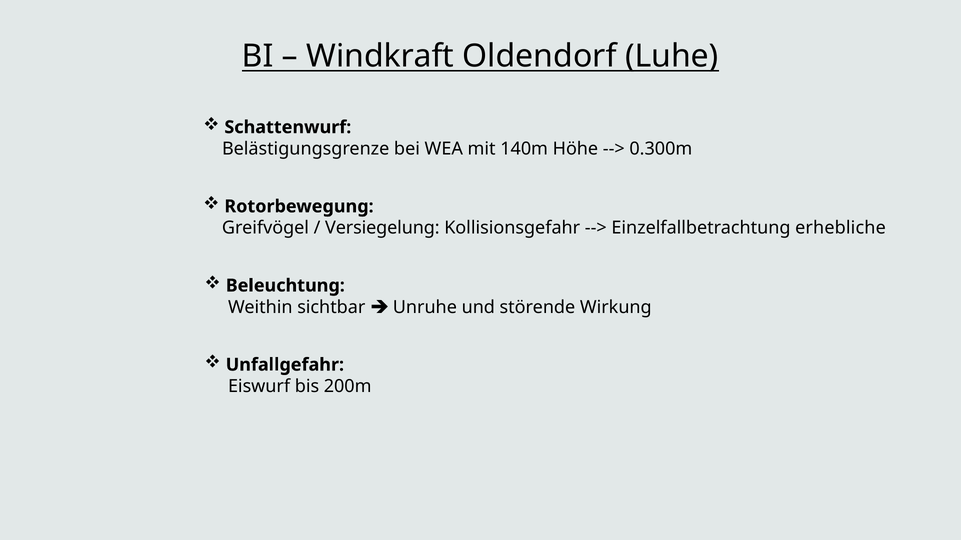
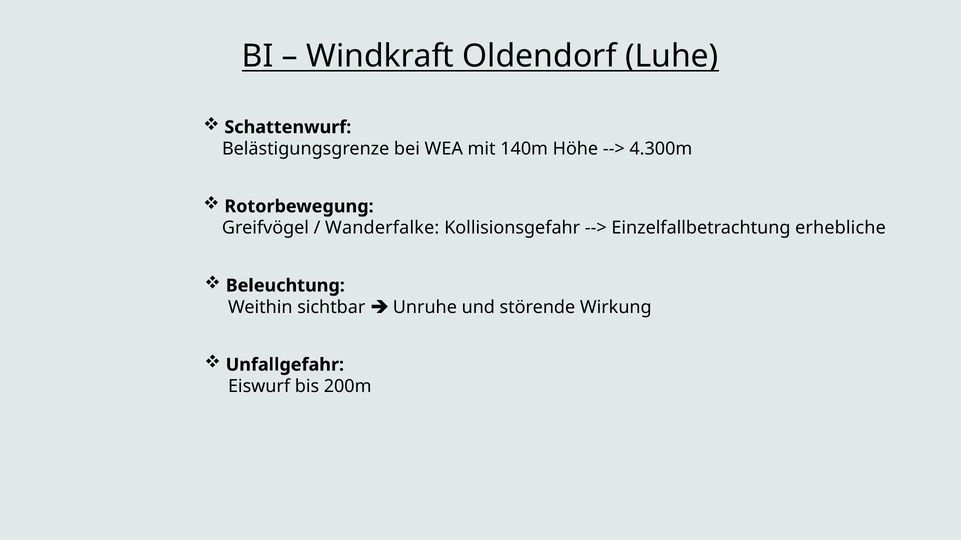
0.300m: 0.300m -> 4.300m
Versiegelung: Versiegelung -> Wanderfalke
